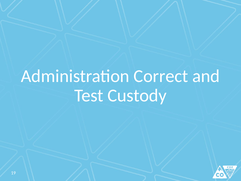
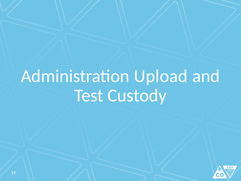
Correct: Correct -> Upload
